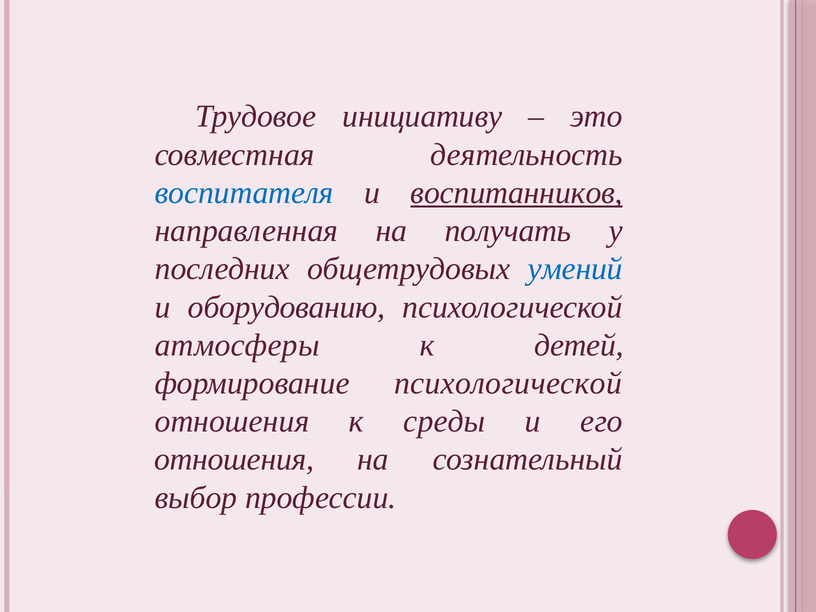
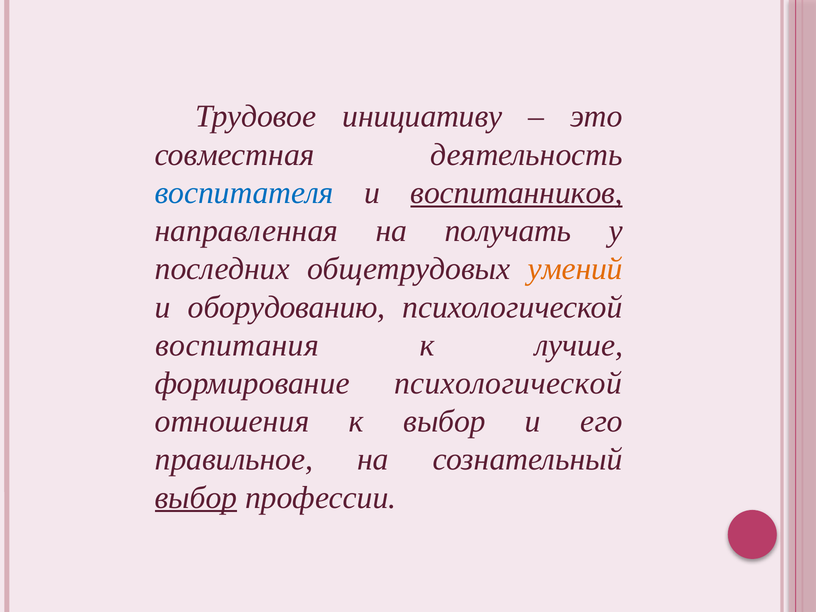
умений colour: blue -> orange
атмосферы: атмосферы -> воспитания
детей: детей -> лучше
к среды: среды -> выбор
отношения at (234, 459): отношения -> правильное
выбор at (196, 498) underline: none -> present
